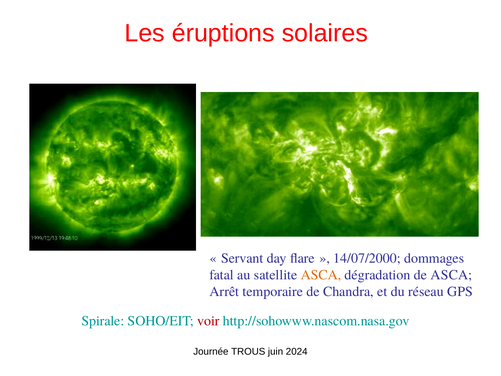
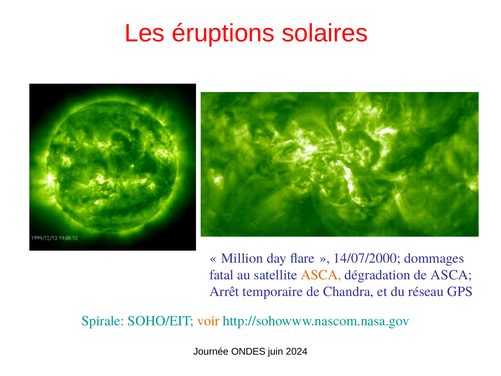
Servant: Servant -> Million
voir colour: red -> orange
TROUS: TROUS -> ONDES
